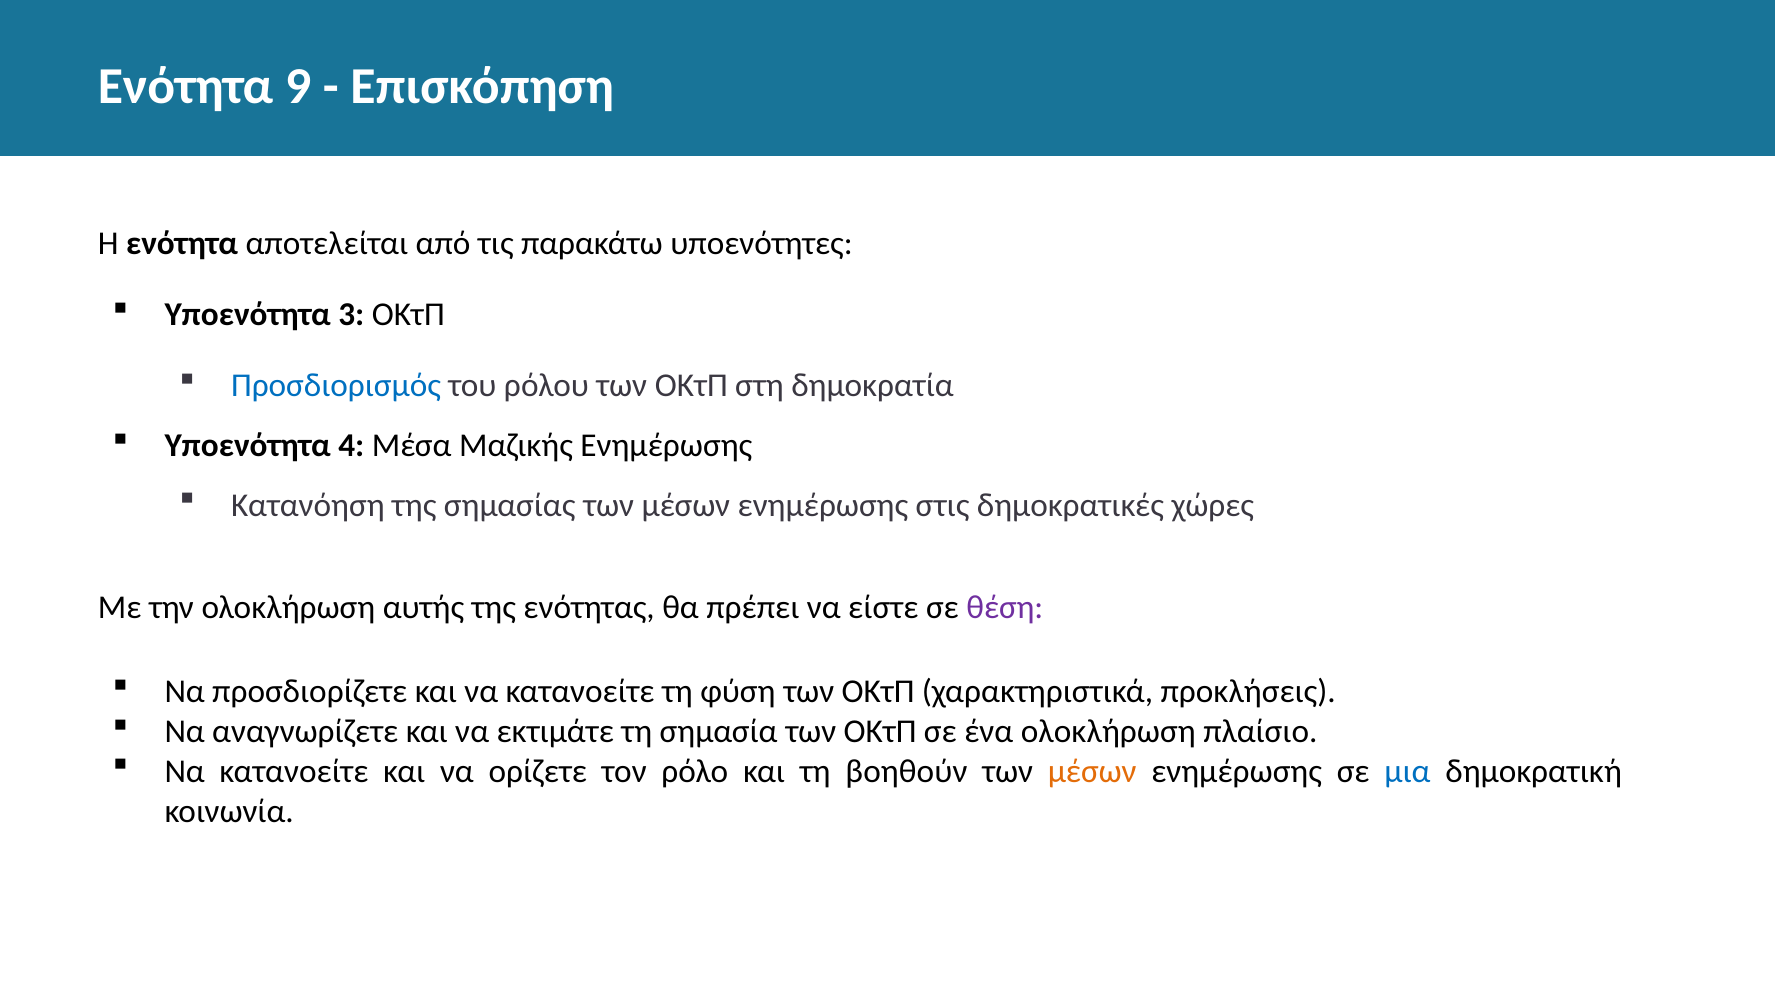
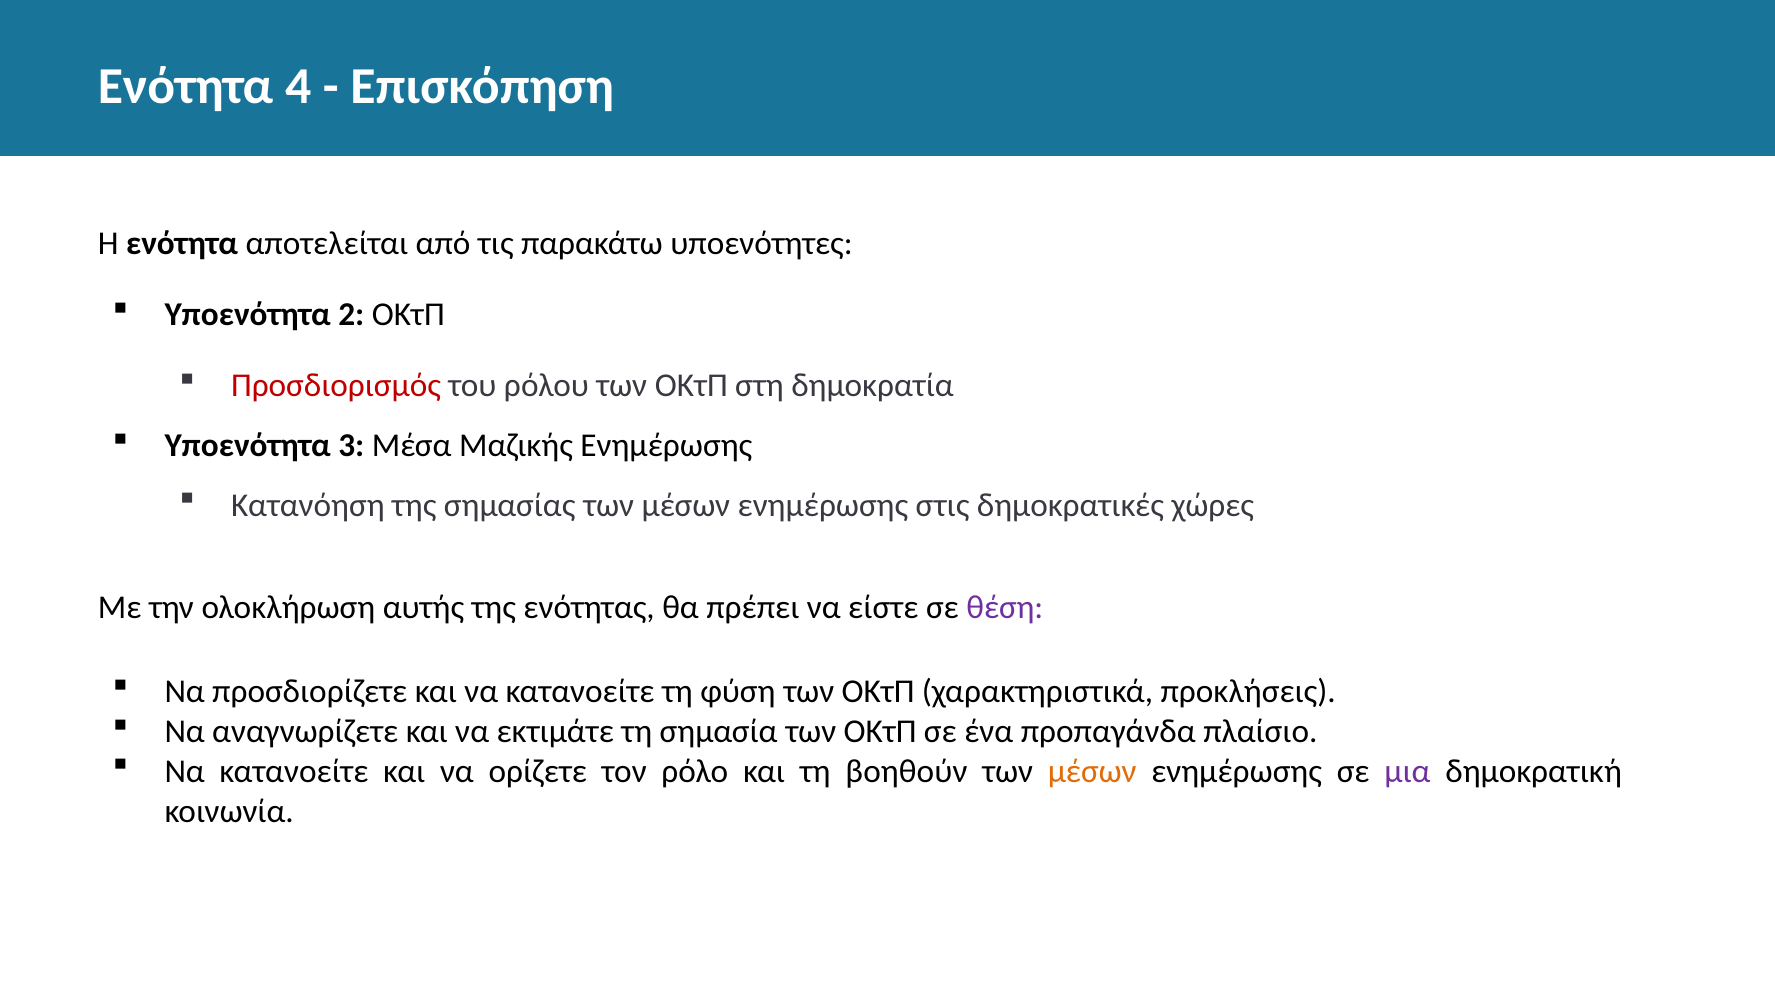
9: 9 -> 4
3: 3 -> 2
Προσδιορισμός colour: blue -> red
4: 4 -> 3
ένα ολοκλήρωση: ολοκλήρωση -> προπαγάνδα
μια colour: blue -> purple
